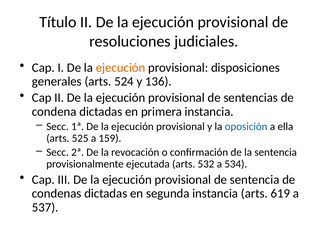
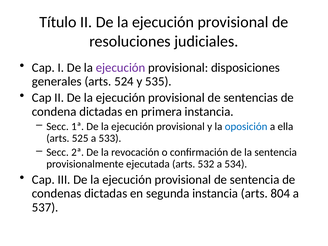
ejecución at (121, 68) colour: orange -> purple
136: 136 -> 535
159: 159 -> 533
619: 619 -> 804
